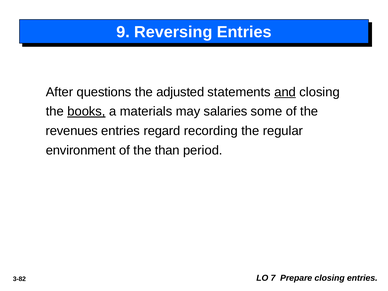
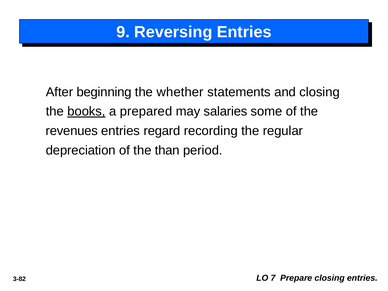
questions: questions -> beginning
adjusted: adjusted -> whether
and underline: present -> none
materials: materials -> prepared
environment: environment -> depreciation
